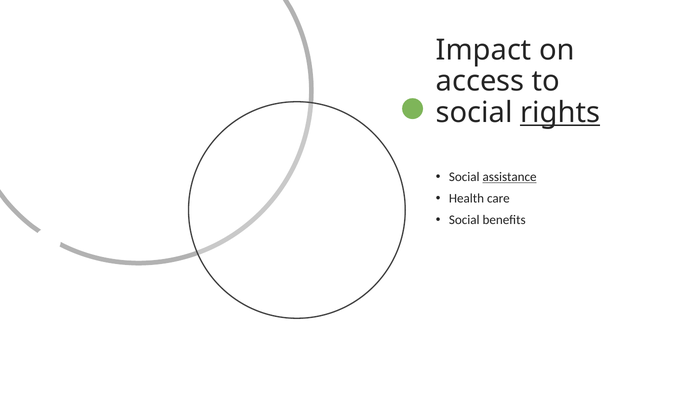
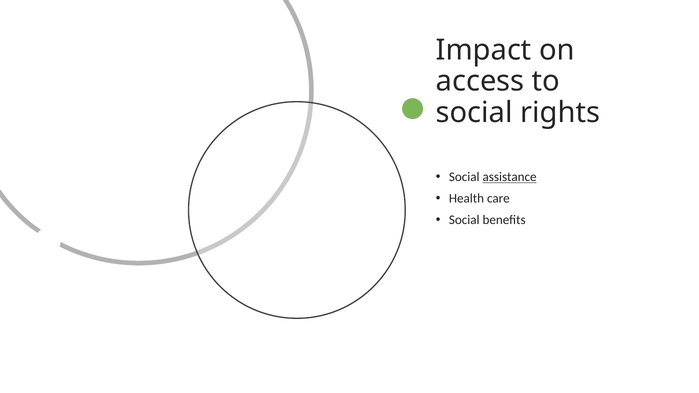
rights underline: present -> none
